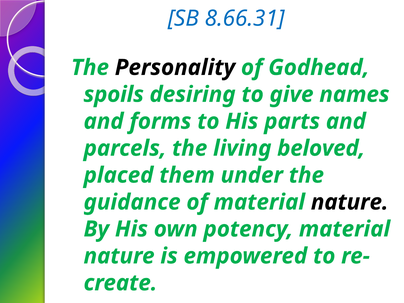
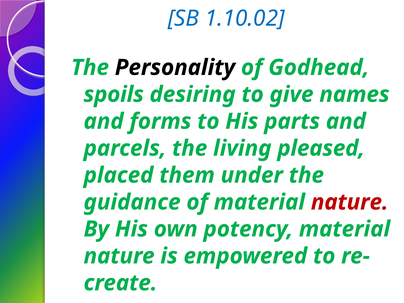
8.66.31: 8.66.31 -> 1.10.02
beloved: beloved -> pleased
nature at (350, 202) colour: black -> red
